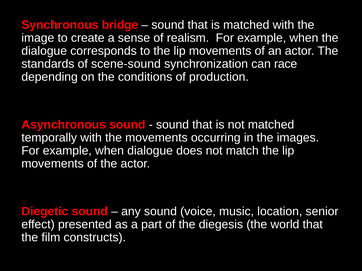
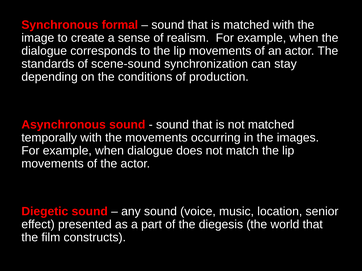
bridge: bridge -> formal
race: race -> stay
